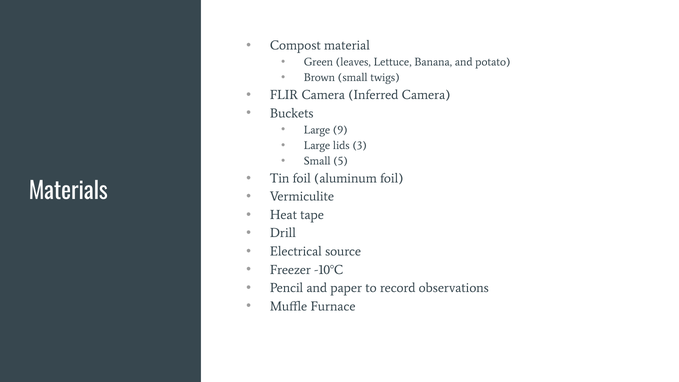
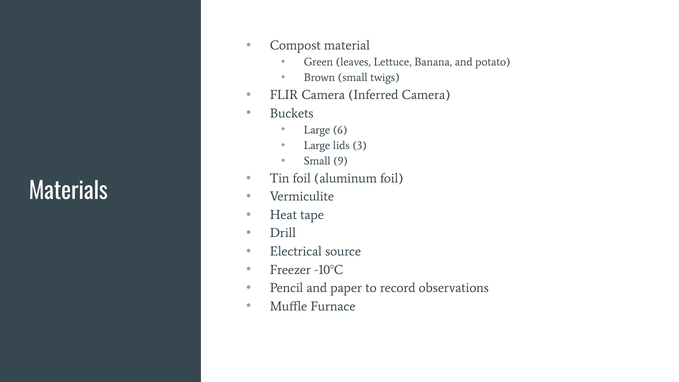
9: 9 -> 6
5: 5 -> 9
